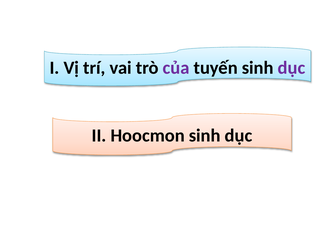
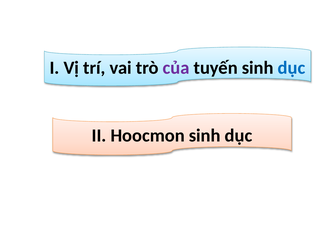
dục at (292, 68) colour: purple -> blue
